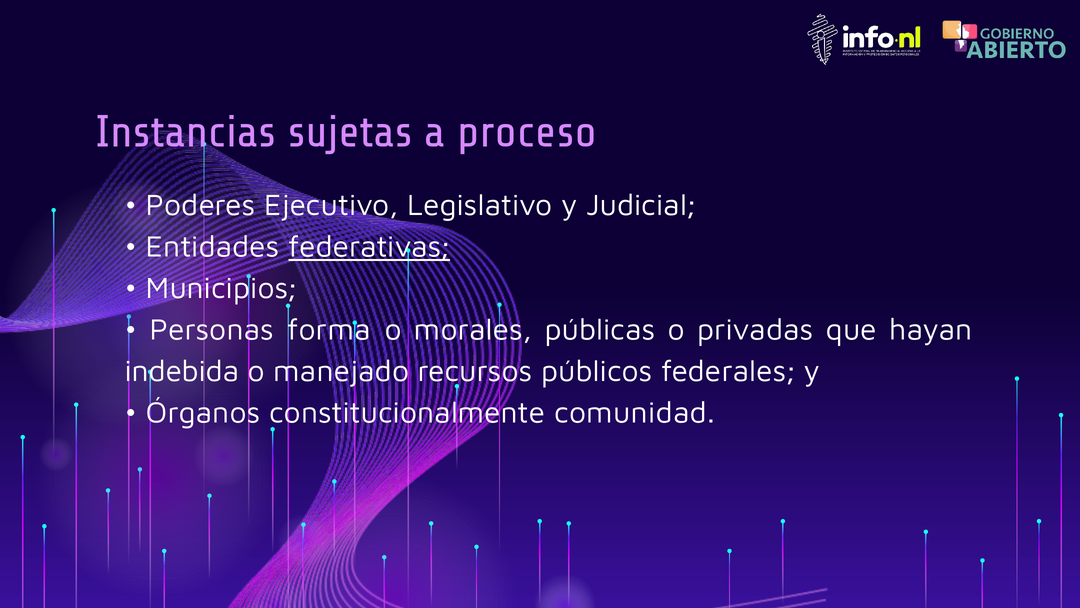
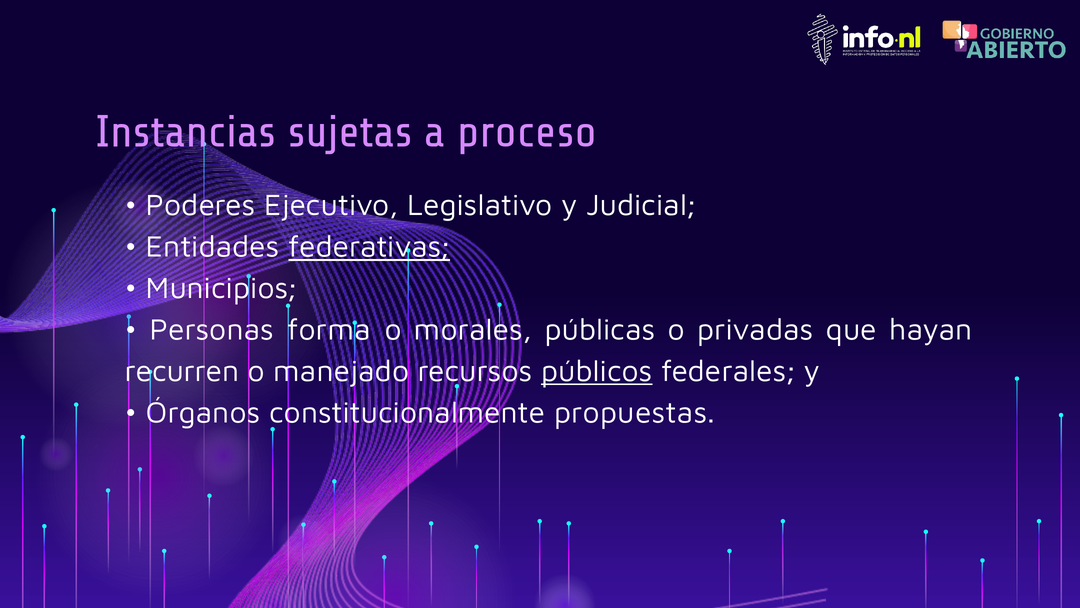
indebida: indebida -> recurren
públicos underline: none -> present
comunidad: comunidad -> propuestas
